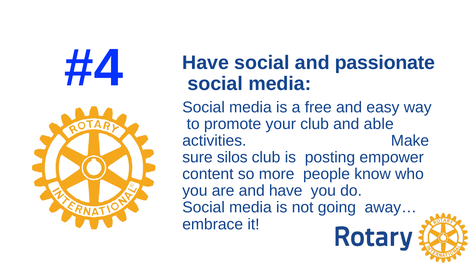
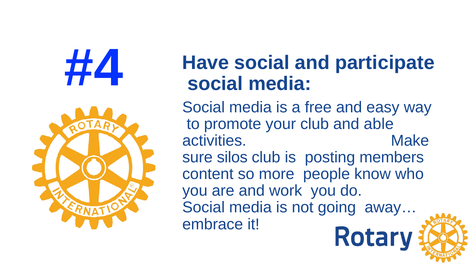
passionate: passionate -> participate
empower: empower -> members
and have: have -> work
